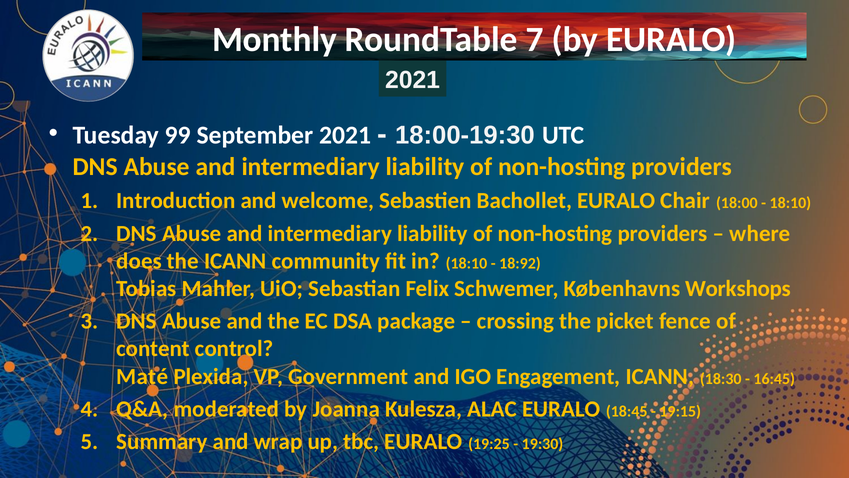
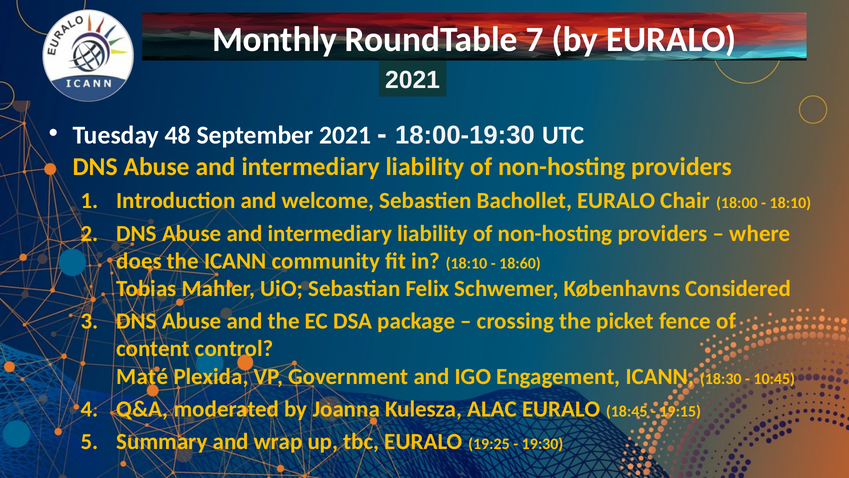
99: 99 -> 48
18:92: 18:92 -> 18:60
Workshops: Workshops -> Considered
16:45: 16:45 -> 10:45
